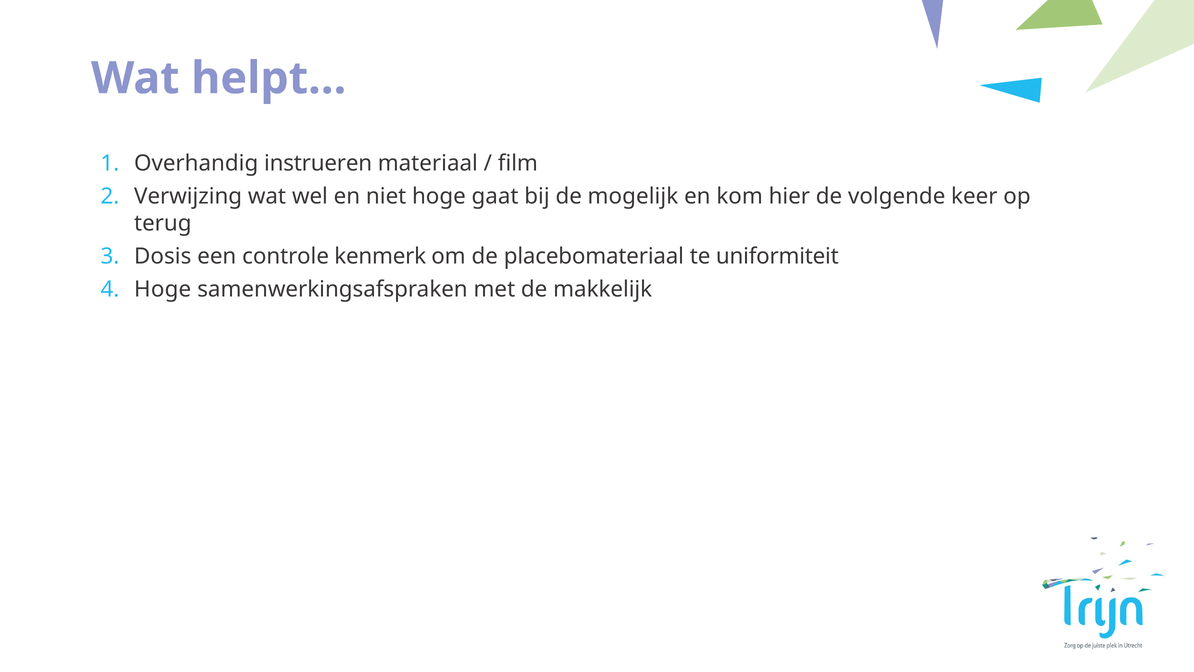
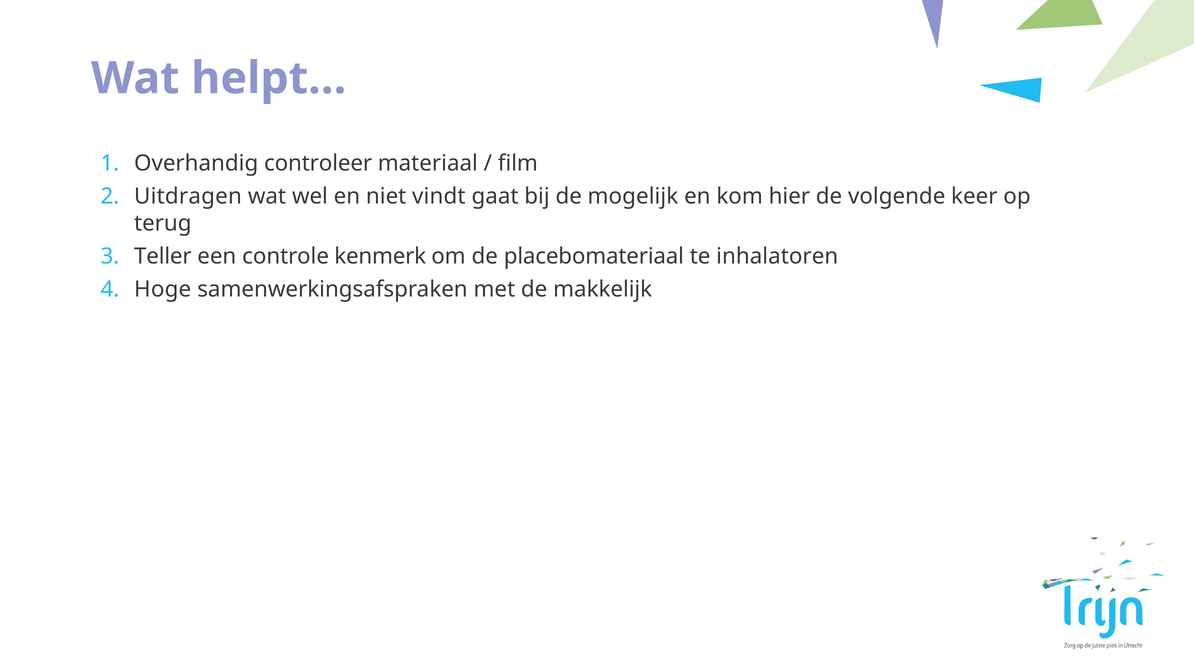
instrueren: instrueren -> controleer
Verwijzing: Verwijzing -> Uitdragen
niet hoge: hoge -> vindt
Dosis: Dosis -> Teller
uniformiteit: uniformiteit -> inhalatoren
